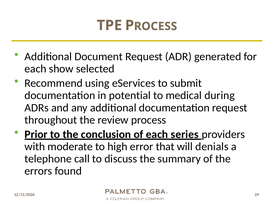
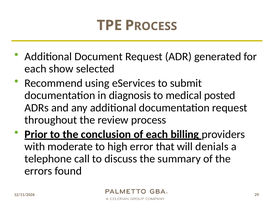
potential: potential -> diagnosis
during: during -> posted
series: series -> billing
